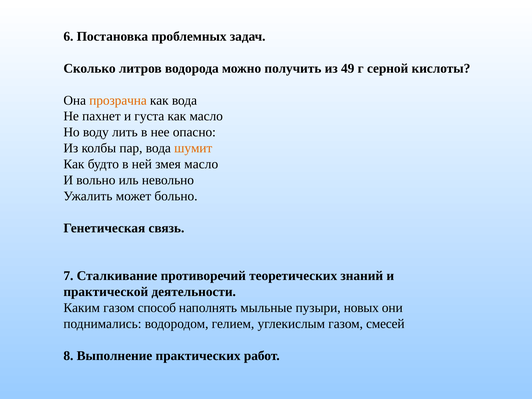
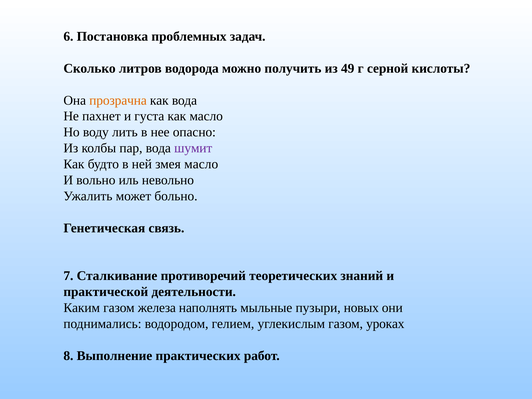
шумит colour: orange -> purple
способ: способ -> железа
смесей: смесей -> уроках
